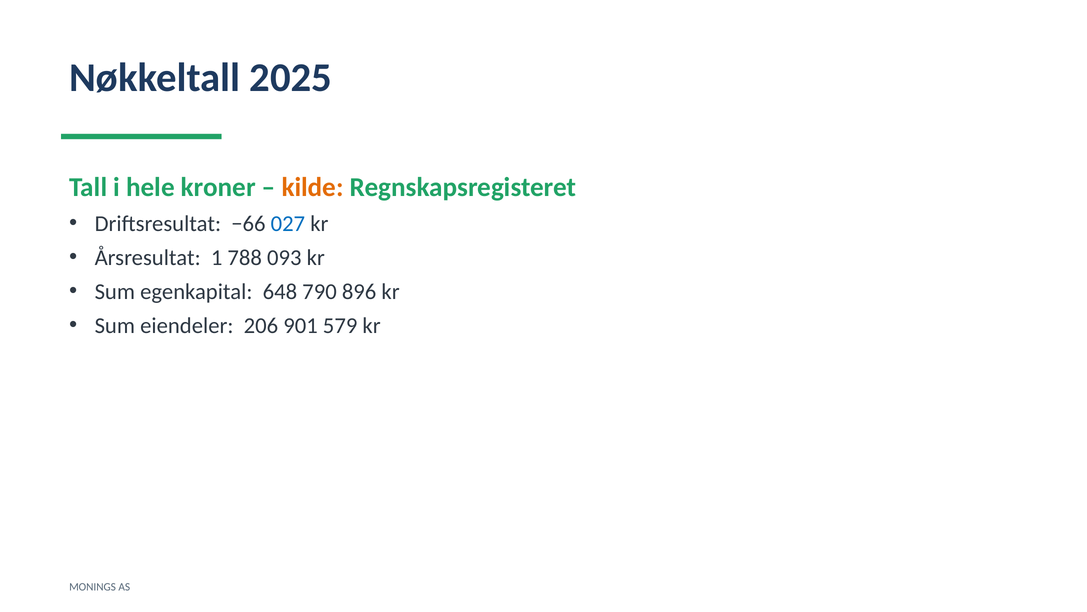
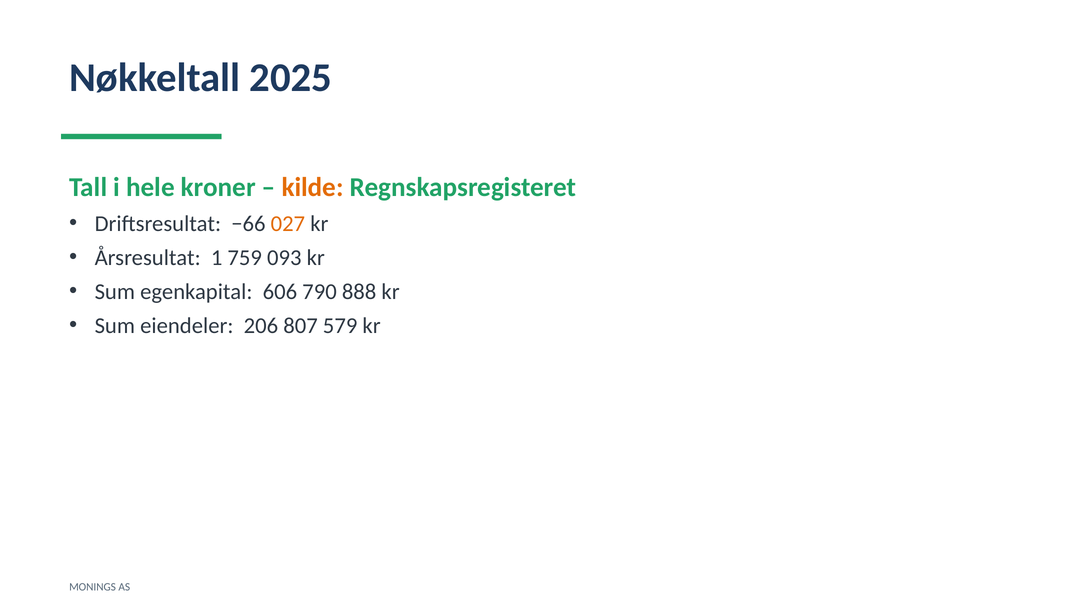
027 colour: blue -> orange
788: 788 -> 759
648: 648 -> 606
896: 896 -> 888
901: 901 -> 807
